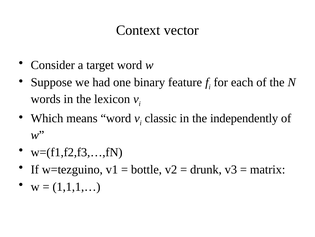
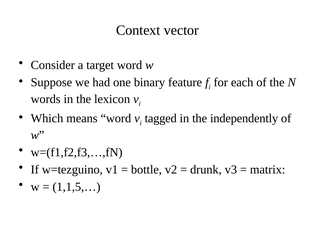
classic: classic -> tagged
1,1,1,…: 1,1,1,… -> 1,1,5,…
